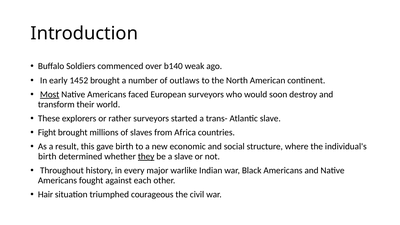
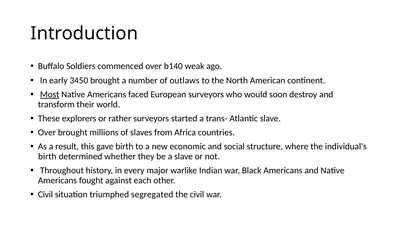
1452: 1452 -> 3450
Fight at (47, 132): Fight -> Over
they underline: present -> none
Hair at (46, 194): Hair -> Civil
courageous: courageous -> segregated
